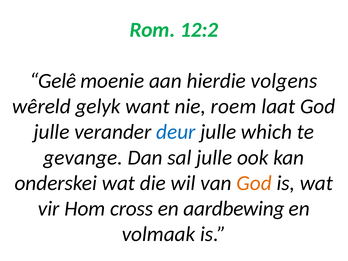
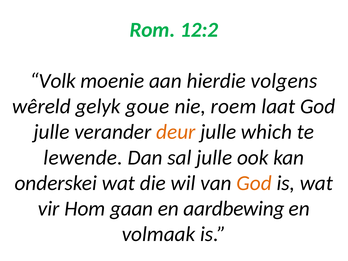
Gelê: Gelê -> Volk
want: want -> goue
deur colour: blue -> orange
gevange: gevange -> lewende
cross: cross -> gaan
